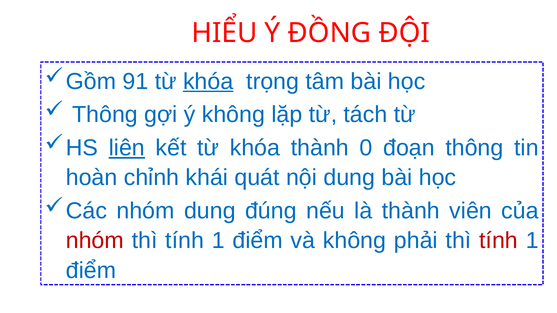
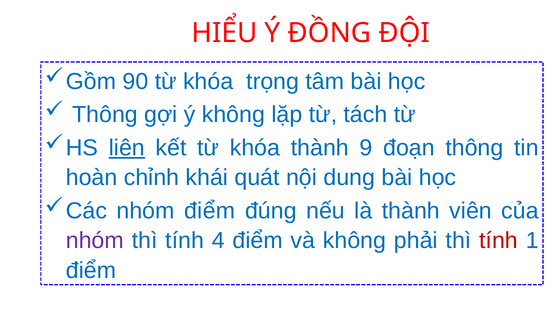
91: 91 -> 90
khóa at (208, 81) underline: present -> none
0: 0 -> 9
nhóm dung: dung -> điểm
nhóm at (95, 241) colour: red -> purple
1 at (218, 241): 1 -> 4
